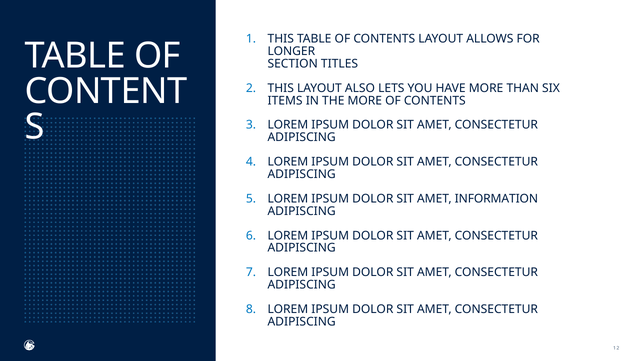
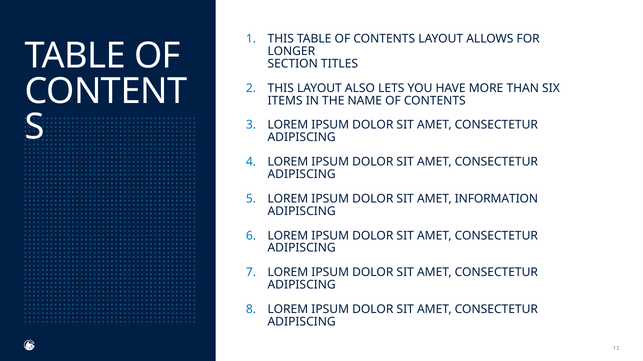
THE MORE: MORE -> NAME
